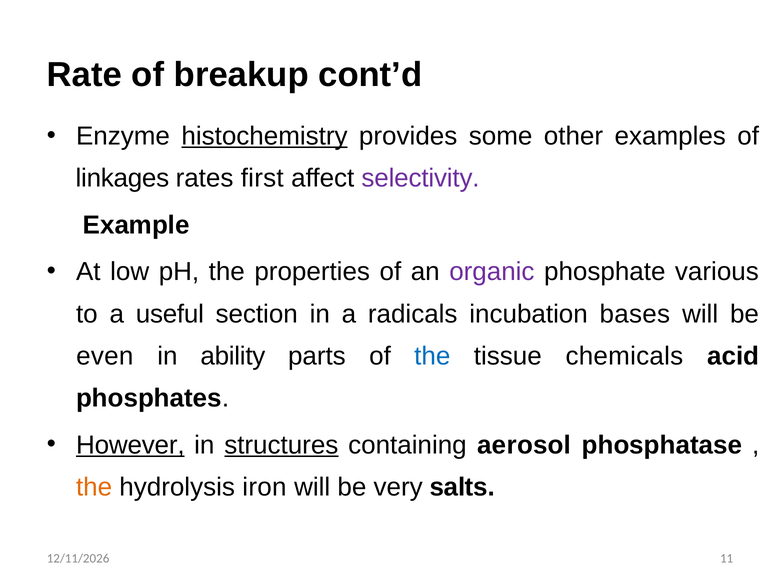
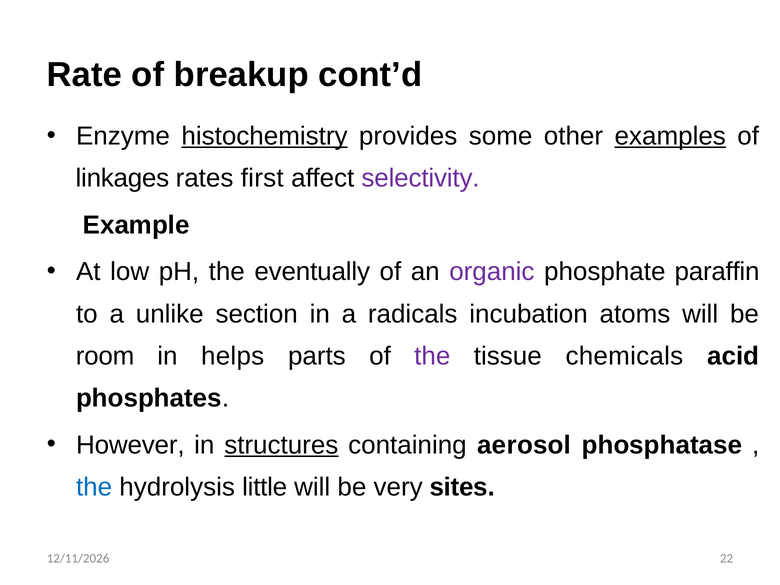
examples underline: none -> present
properties: properties -> eventually
various: various -> paraffin
useful: useful -> unlike
bases: bases -> atoms
even: even -> room
ability: ability -> helps
the at (432, 356) colour: blue -> purple
However underline: present -> none
the at (94, 487) colour: orange -> blue
iron: iron -> little
salts: salts -> sites
11: 11 -> 22
